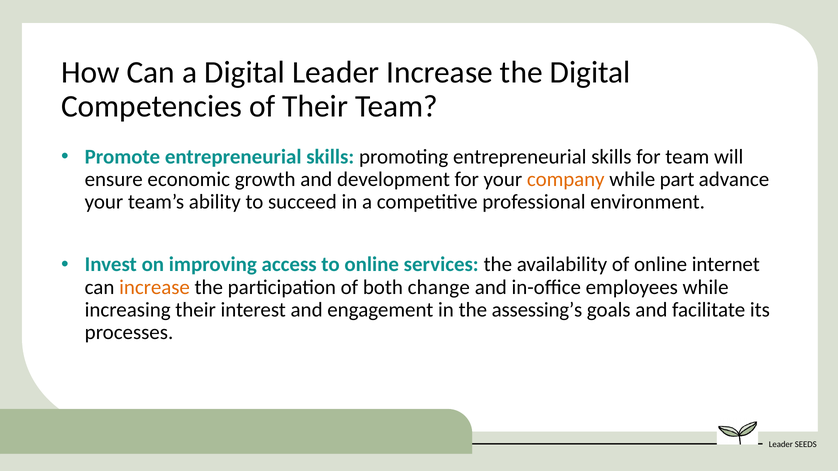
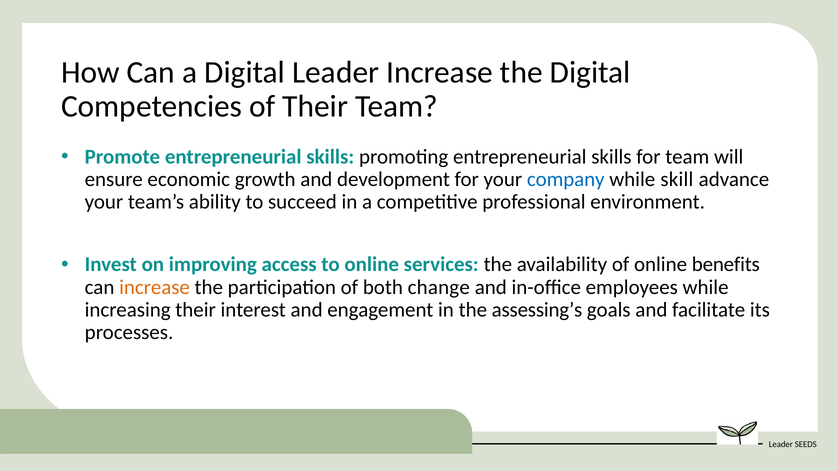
company colour: orange -> blue
part: part -> skill
internet: internet -> benefits
